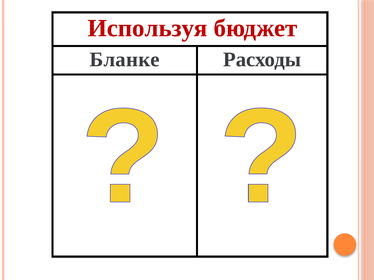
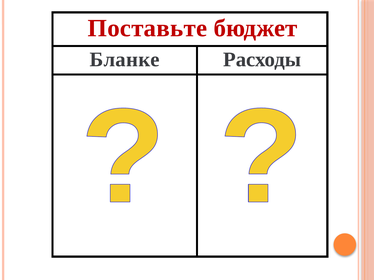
Используя: Используя -> Поставьте
